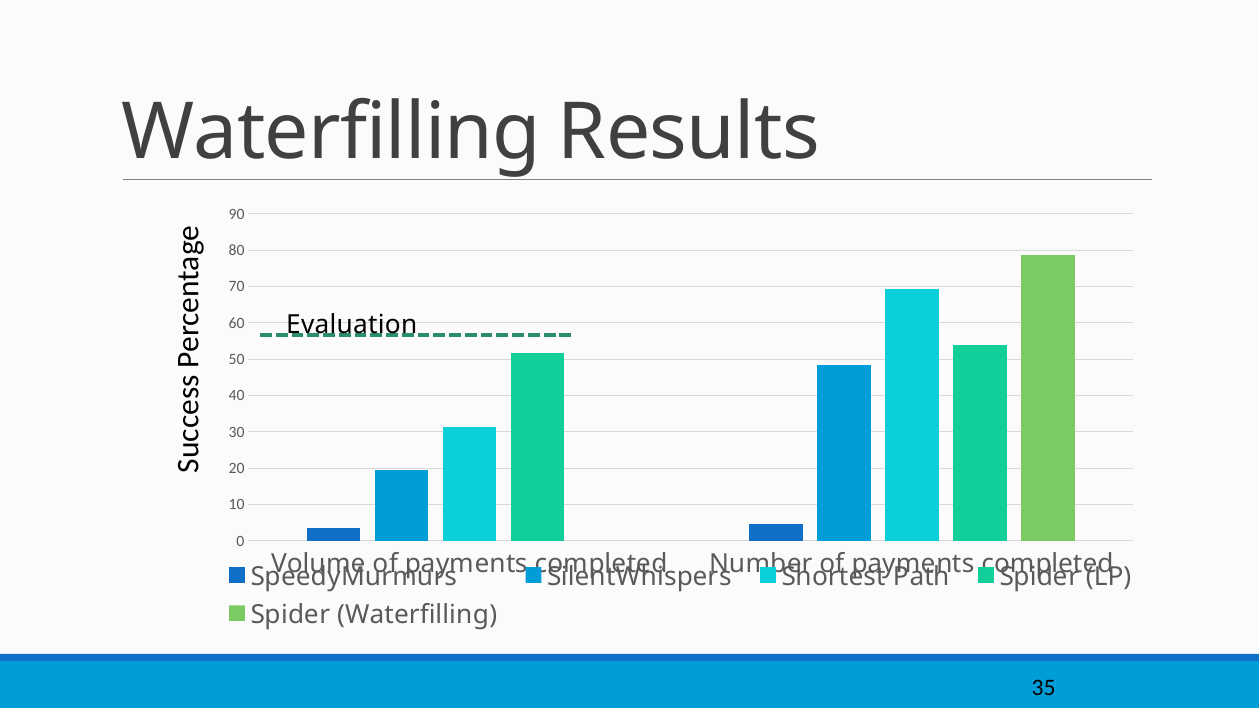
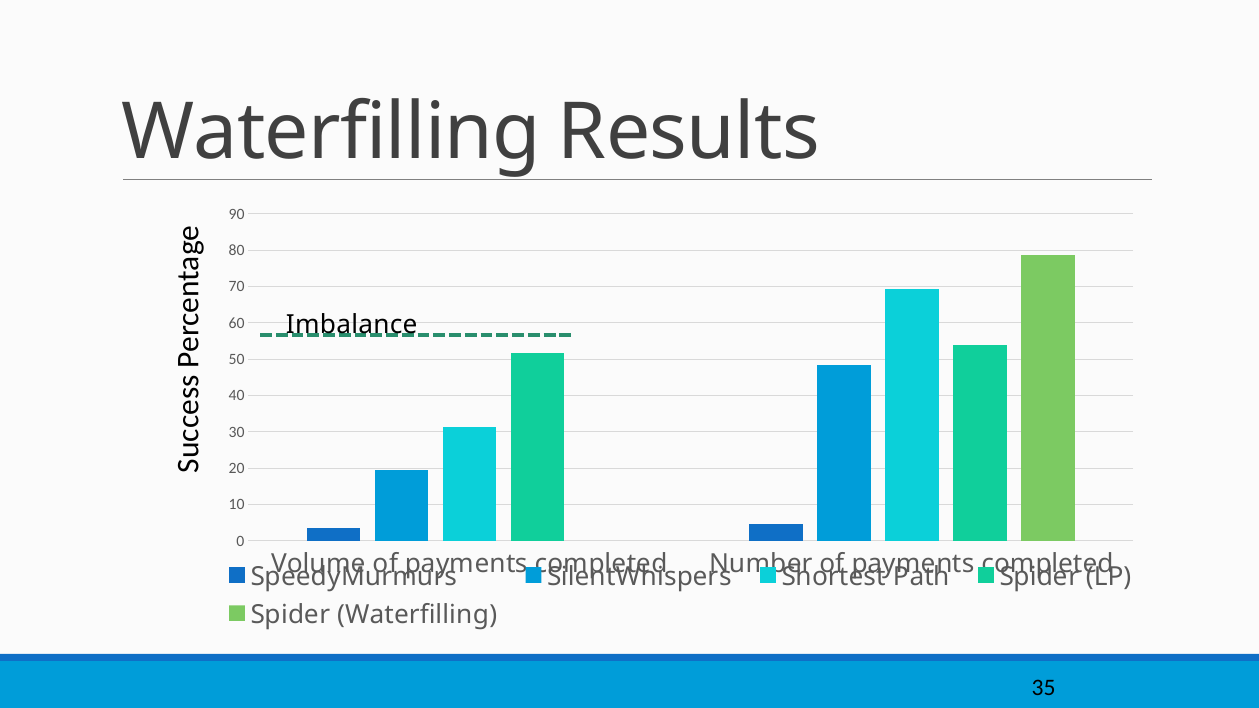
Evaluation: Evaluation -> Imbalance
